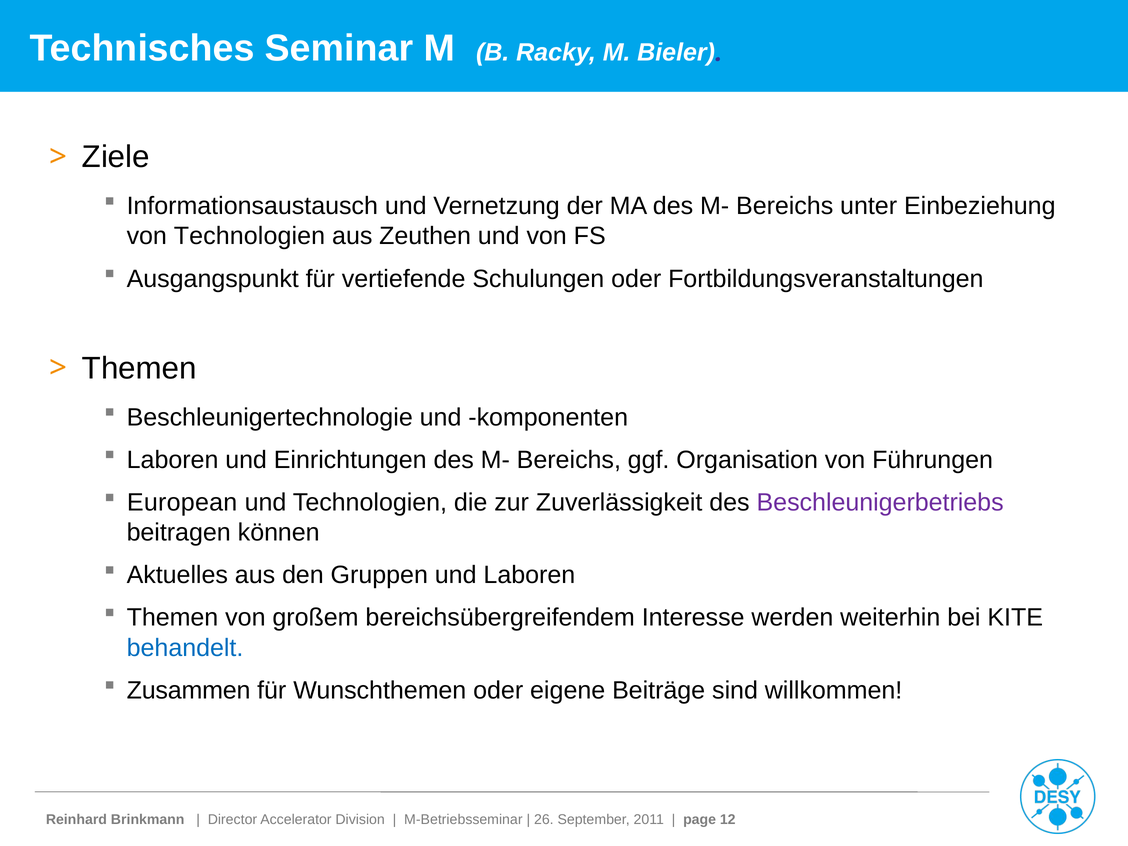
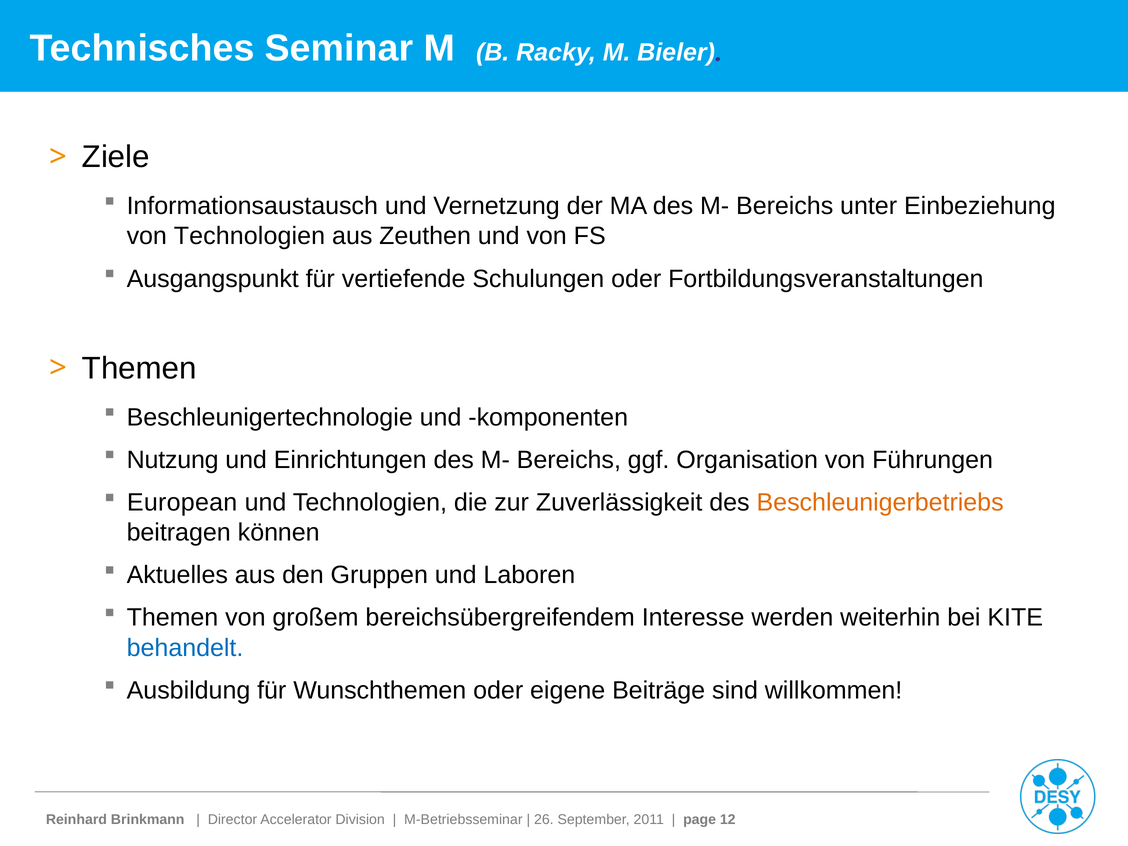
Laboren at (173, 460): Laboren -> Nutzung
Beschleunigerbetriebs colour: purple -> orange
Zusammen: Zusammen -> Ausbildung
